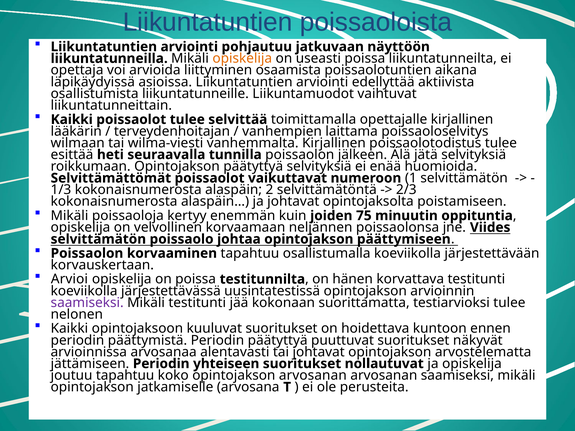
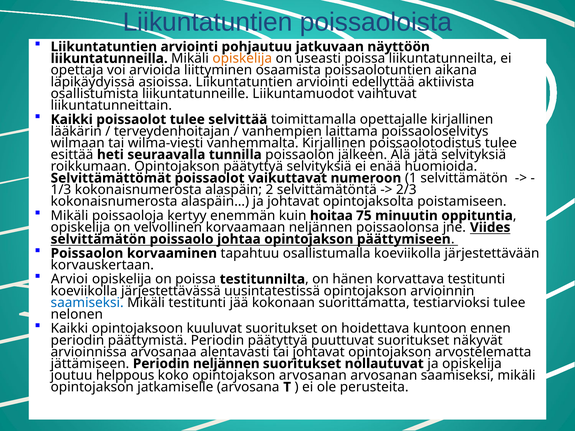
joiden: joiden -> hoitaa
saamiseksi at (87, 303) colour: purple -> blue
Periodin yhteiseen: yhteiseen -> neljännen
joutuu tapahtuu: tapahtuu -> helppous
